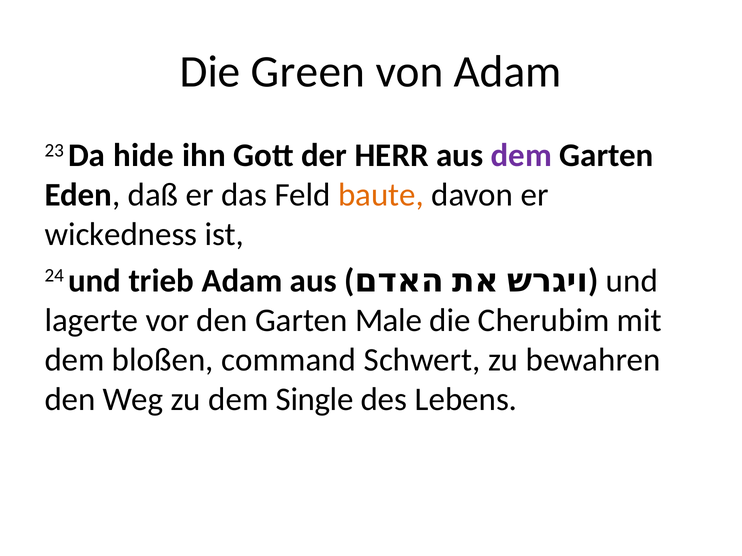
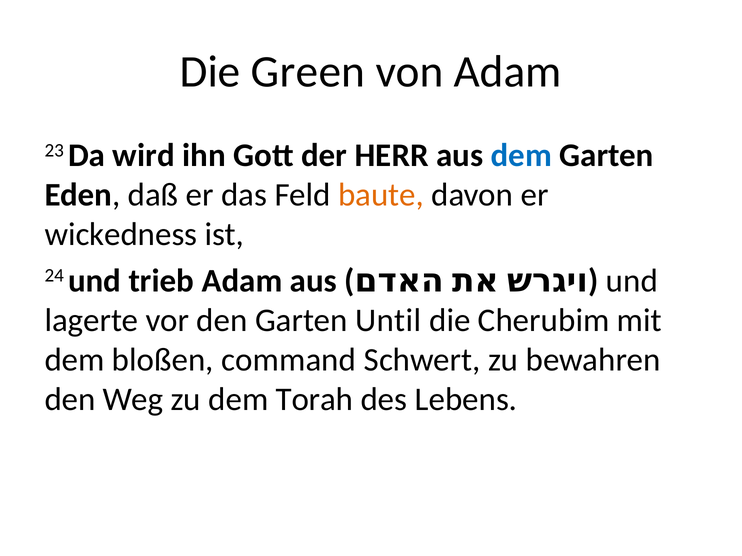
hide: hide -> wird
dem at (521, 156) colour: purple -> blue
Male: Male -> Until
Single: Single -> Torah
